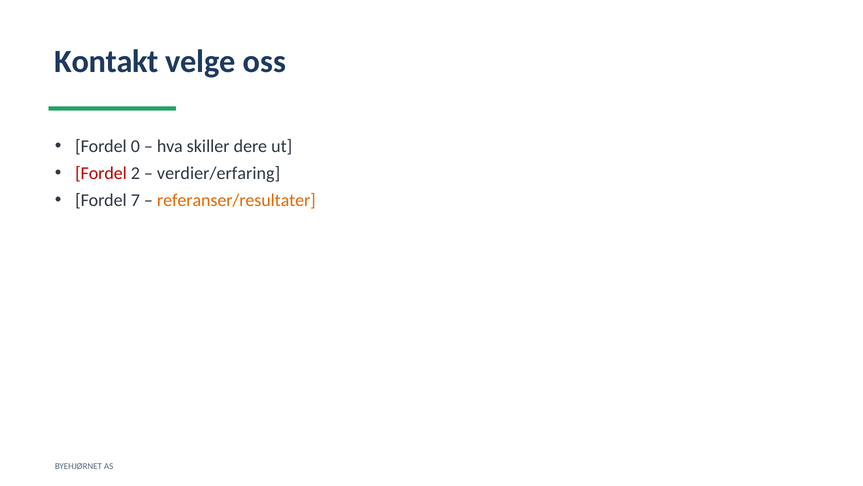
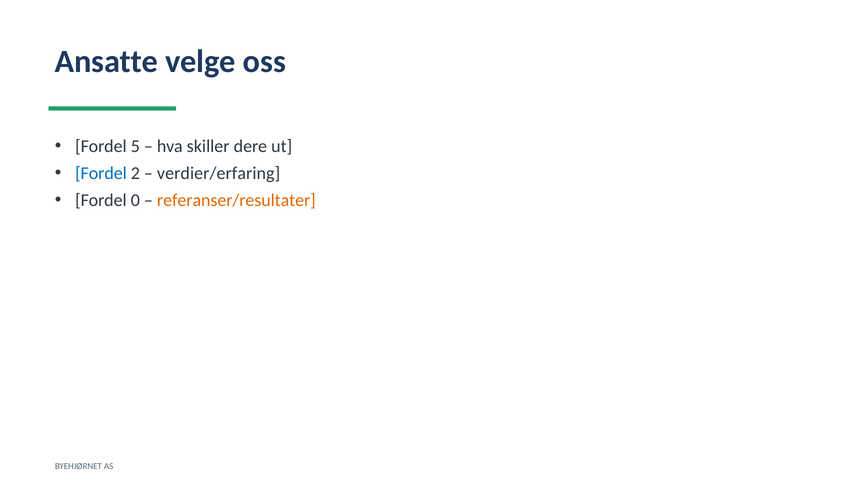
Kontakt: Kontakt -> Ansatte
0: 0 -> 5
Fordel at (101, 173) colour: red -> blue
7: 7 -> 0
